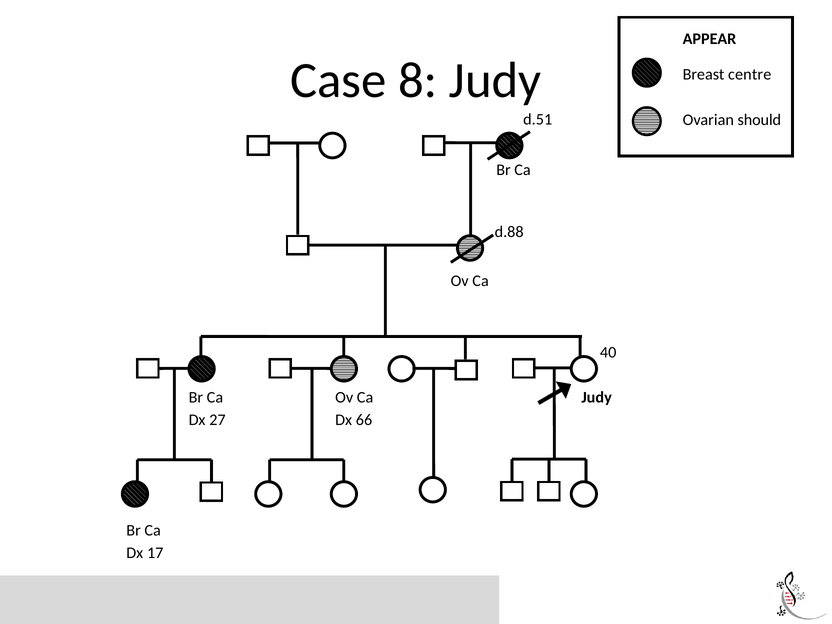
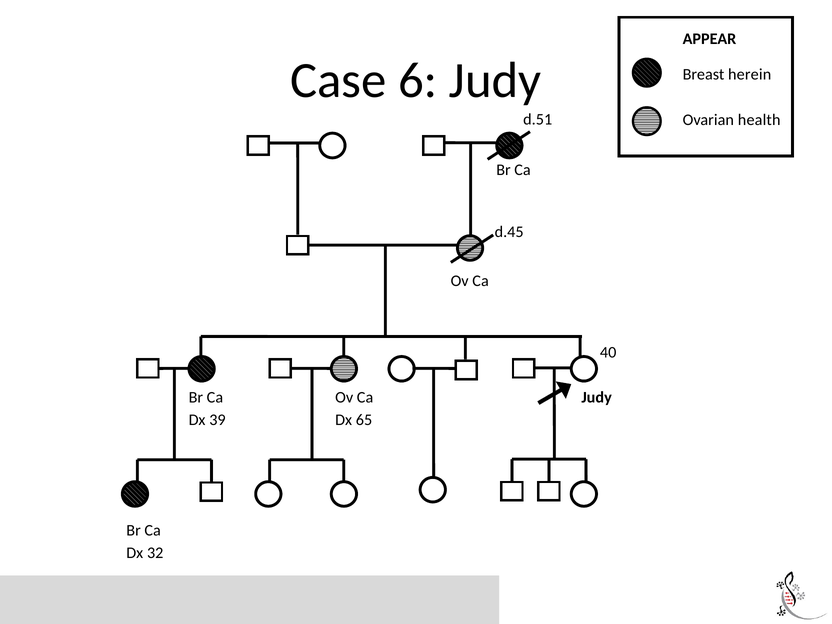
8: 8 -> 6
centre: centre -> herein
should: should -> health
d.88: d.88 -> d.45
27: 27 -> 39
66: 66 -> 65
17: 17 -> 32
